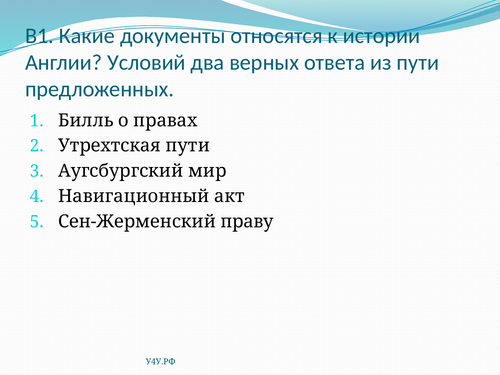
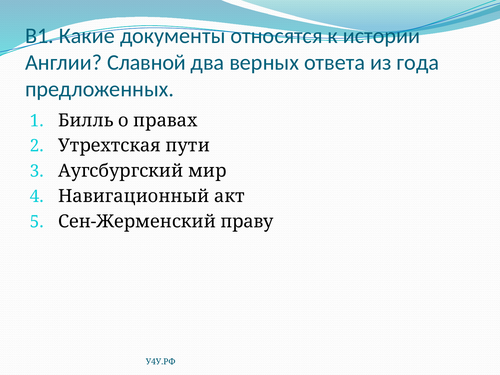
Условий: Условий -> Славной
из пути: пути -> года
